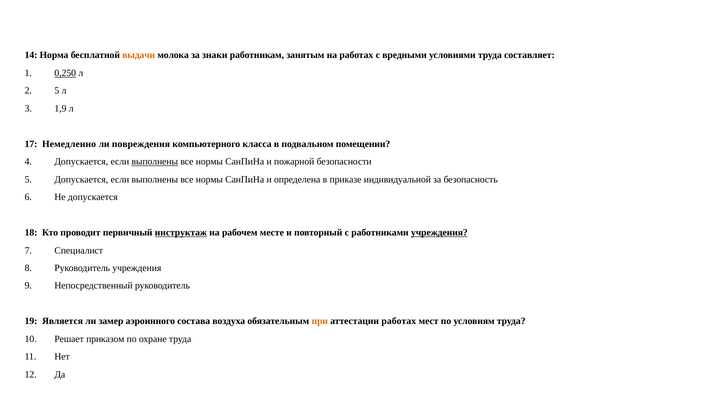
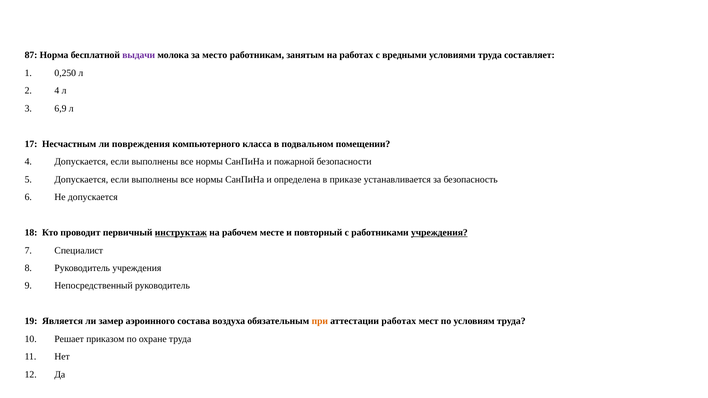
14: 14 -> 87
выдачи colour: orange -> purple
знаки: знаки -> место
0,250 underline: present -> none
5 at (57, 91): 5 -> 4
1,9: 1,9 -> 6,9
Немедленно: Немедленно -> Несчастным
выполнены at (155, 162) underline: present -> none
индивидуальной: индивидуальной -> устанавливается
